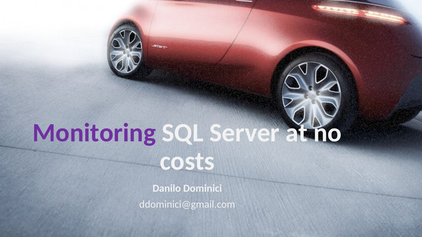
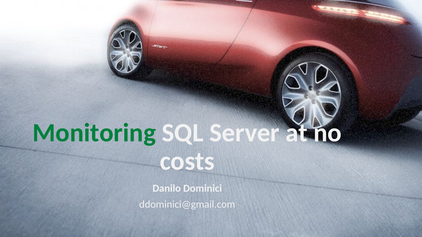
Monitoring colour: purple -> green
